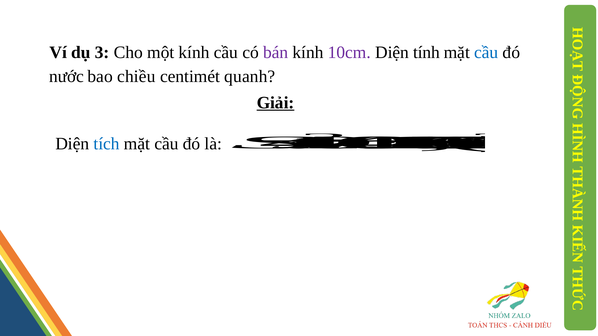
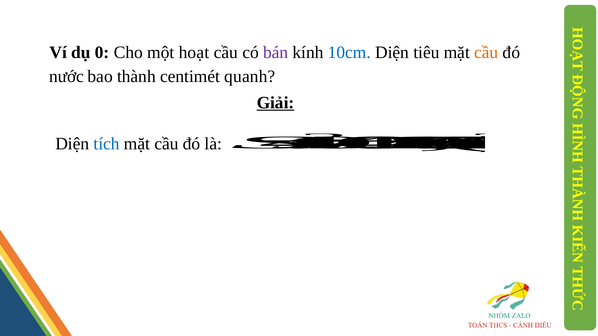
3: 3 -> 0
một kính: kính -> hoạt
10cm colour: purple -> blue
tính: tính -> tiêu
cầu at (486, 53) colour: blue -> orange
chiều: chiều -> thành
